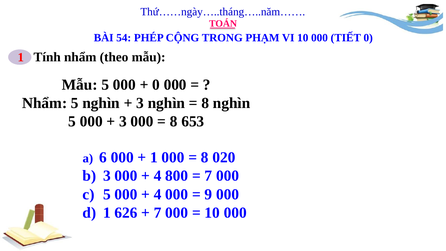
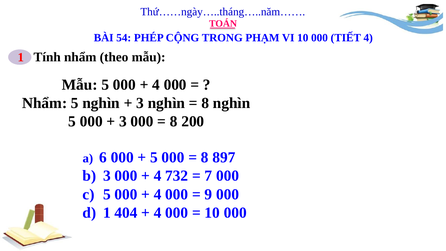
TIẾT 0: 0 -> 4
0 at (156, 85): 0 -> 4
653: 653 -> 200
1 at (154, 157): 1 -> 5
020: 020 -> 897
800: 800 -> 732
626: 626 -> 404
7 at (158, 212): 7 -> 4
